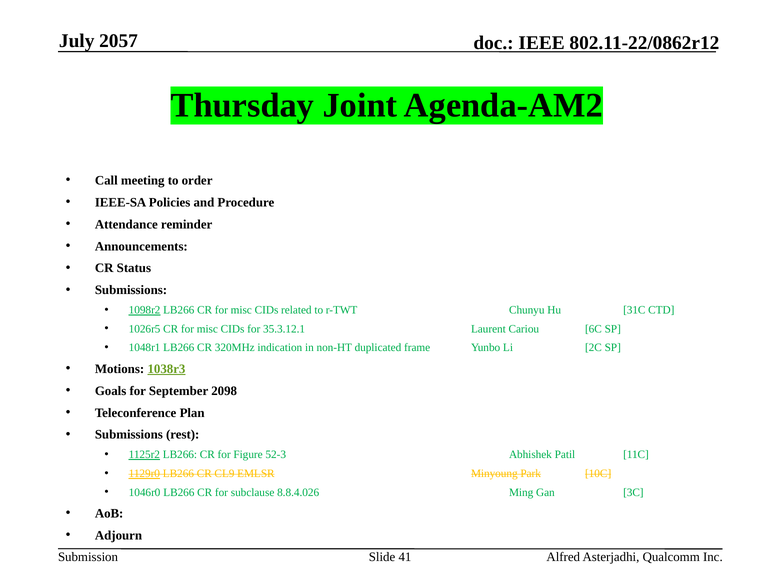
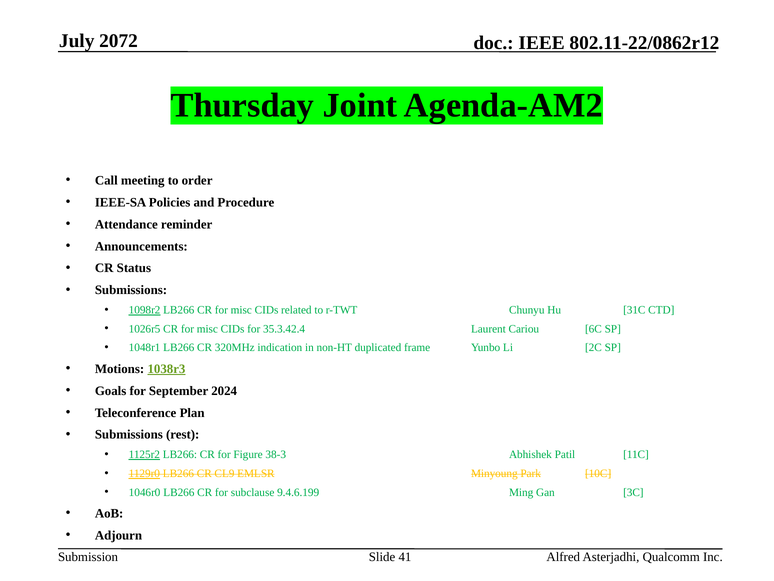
2057: 2057 -> 2072
35.3.12.1: 35.3.12.1 -> 35.3.42.4
2098: 2098 -> 2024
52-3: 52-3 -> 38-3
8.8.4.026: 8.8.4.026 -> 9.4.6.199
